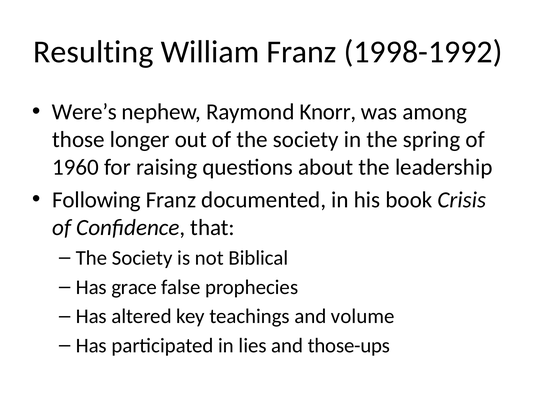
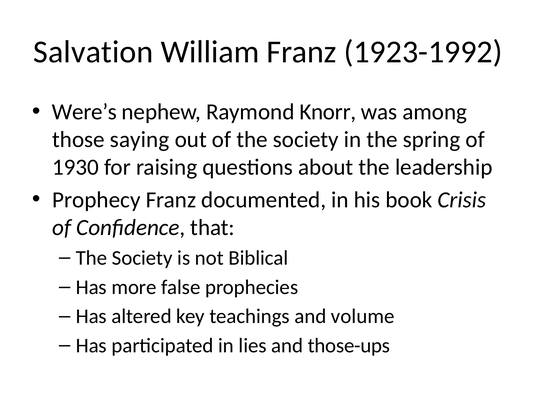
Resulting: Resulting -> Salvation
1998-1992: 1998-1992 -> 1923-1992
longer: longer -> saying
1960: 1960 -> 1930
Following: Following -> Prophecy
grace: grace -> more
